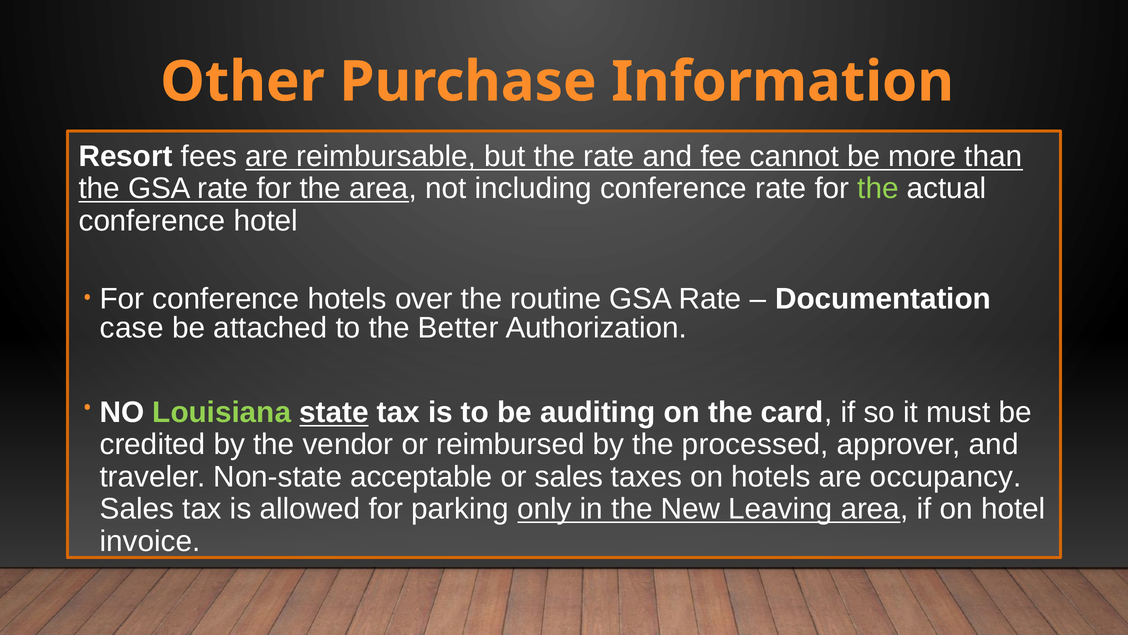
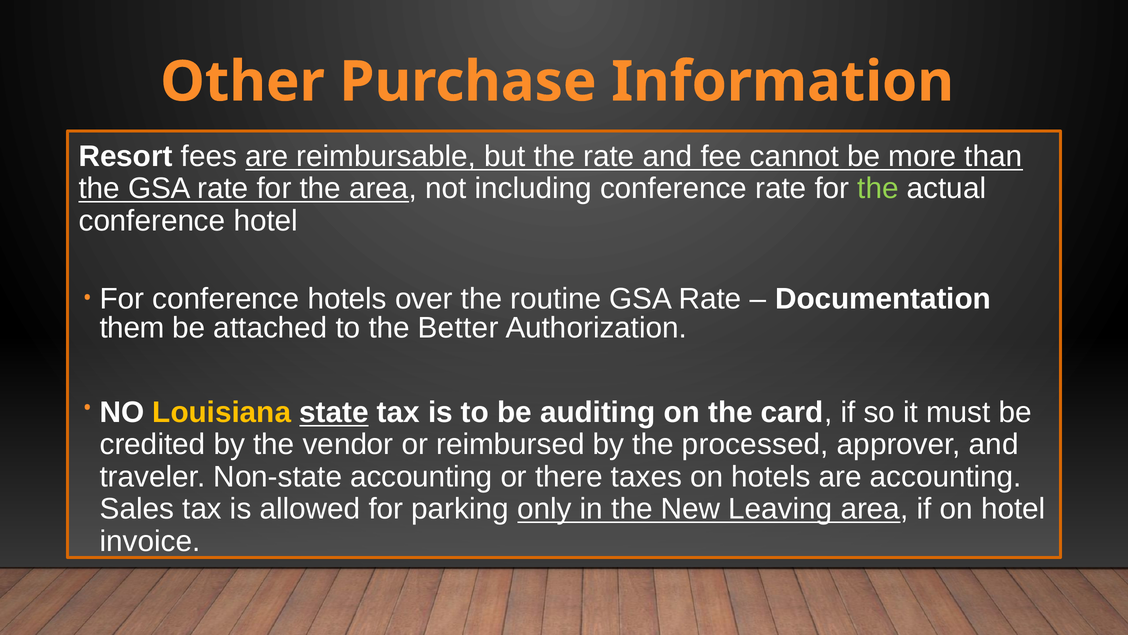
case: case -> them
Louisiana colour: light green -> yellow
Non-state acceptable: acceptable -> accounting
or sales: sales -> there
are occupancy: occupancy -> accounting
